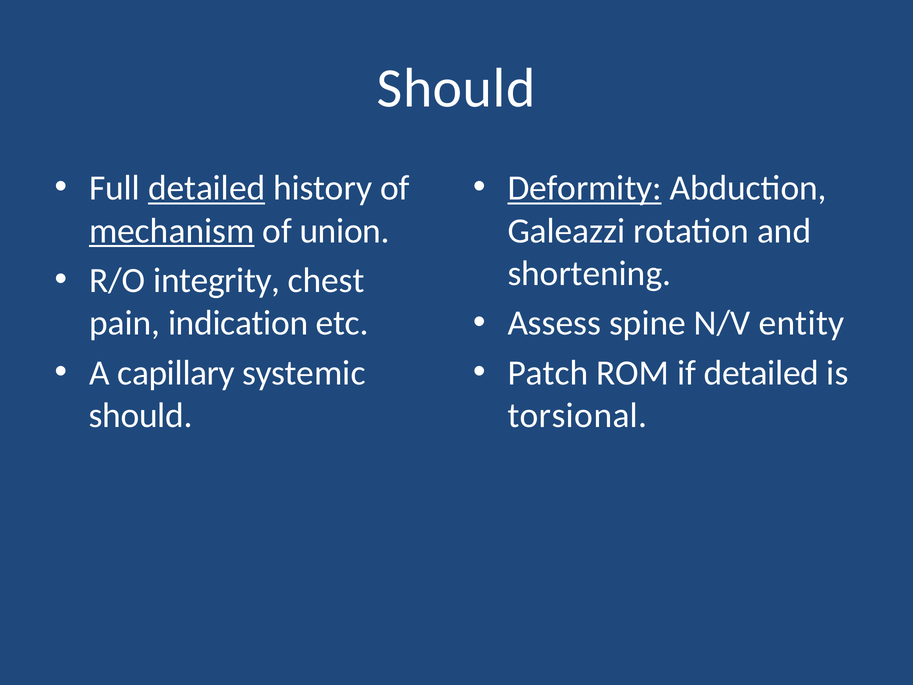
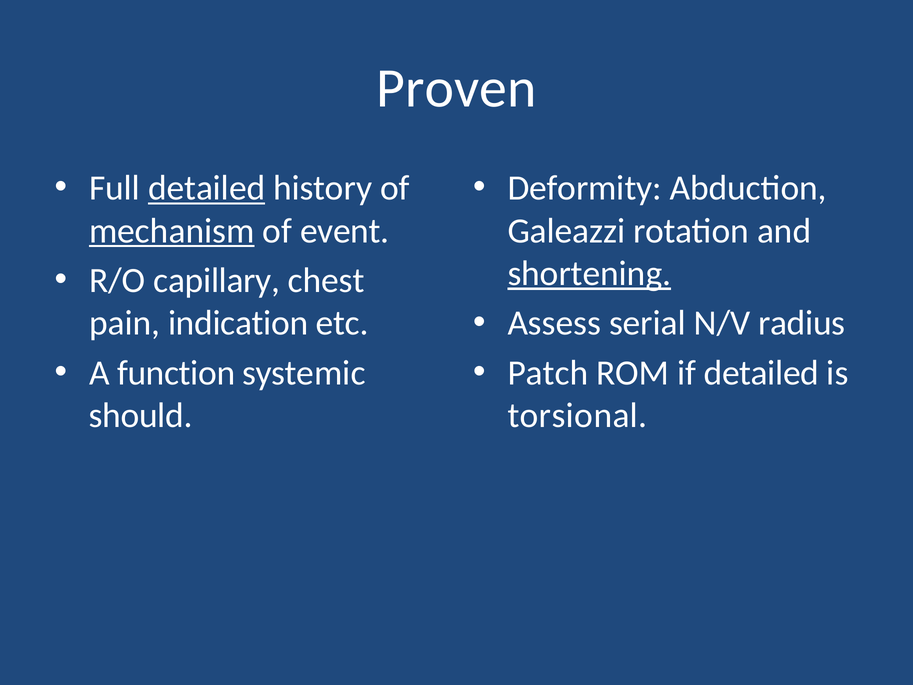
Should at (456, 88): Should -> Proven
Deformity underline: present -> none
union: union -> event
shortening underline: none -> present
integrity: integrity -> capillary
spine: spine -> serial
entity: entity -> radius
capillary: capillary -> function
